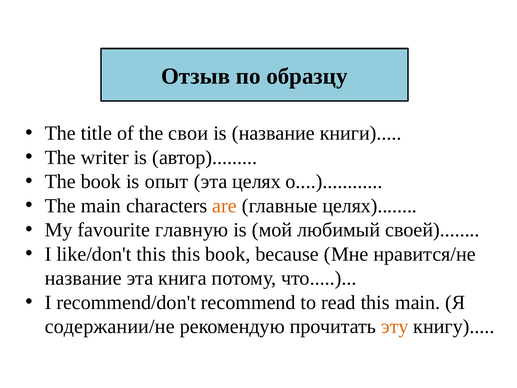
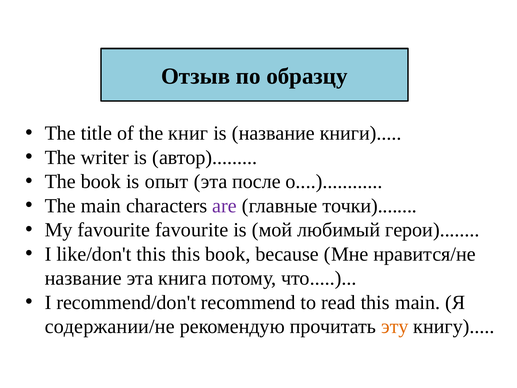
свои: свои -> книг
эта целях: целях -> после
are colour: orange -> purple
главные целях: целях -> точки
favourite главную: главную -> favourite
своей: своей -> герои
